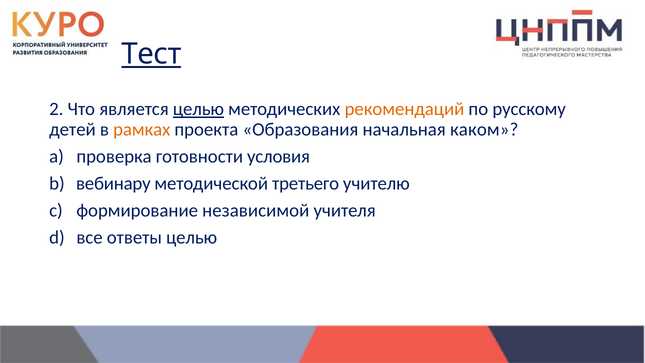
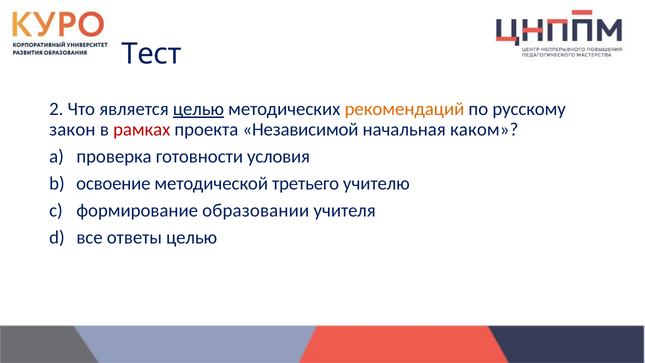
Тест underline: present -> none
детей: детей -> закон
рамках colour: orange -> red
Образования: Образования -> Независимой
вебинару: вебинару -> освоение
независимой: независимой -> образовании
